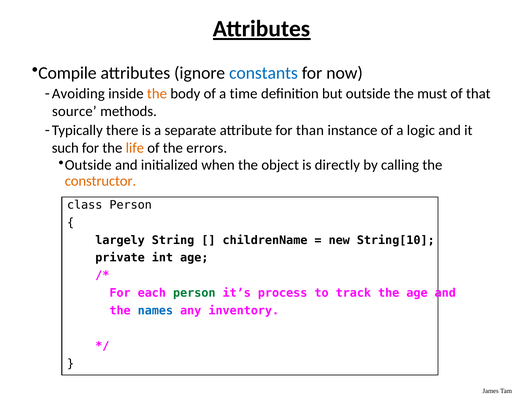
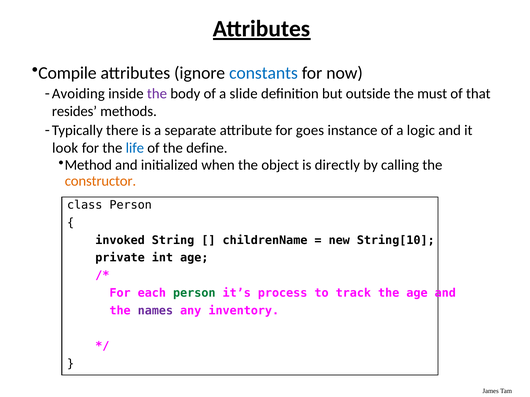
the at (157, 94) colour: orange -> purple
time: time -> slide
source: source -> resides
than: than -> goes
such: such -> look
life colour: orange -> blue
errors: errors -> define
Outside at (88, 165): Outside -> Method
largely: largely -> invoked
names colour: blue -> purple
